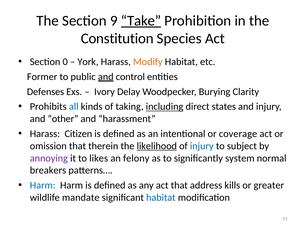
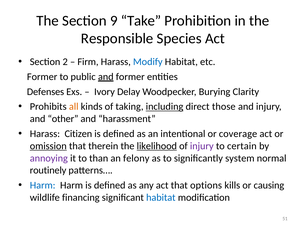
Take underline: present -> none
Constitution: Constitution -> Responsible
0: 0 -> 2
York: York -> Firm
Modify colour: orange -> blue
and control: control -> former
all colour: blue -> orange
states: states -> those
omission underline: none -> present
injury at (202, 146) colour: blue -> purple
subject: subject -> certain
likes: likes -> than
breakers: breakers -> routinely
address: address -> options
greater: greater -> causing
mandate: mandate -> financing
